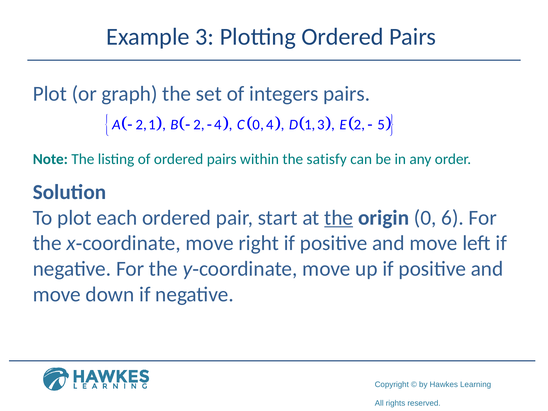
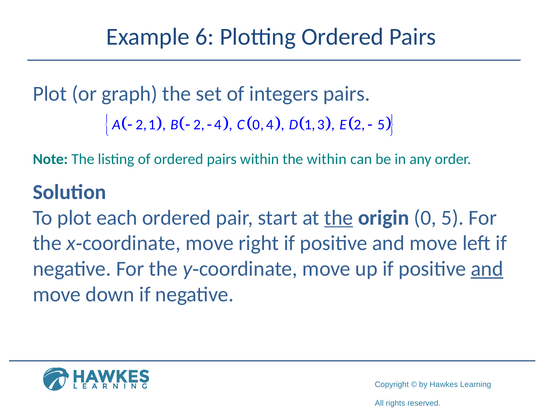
3: 3 -> 6
the satisfy: satisfy -> within
0 6: 6 -> 5
and at (487, 269) underline: none -> present
